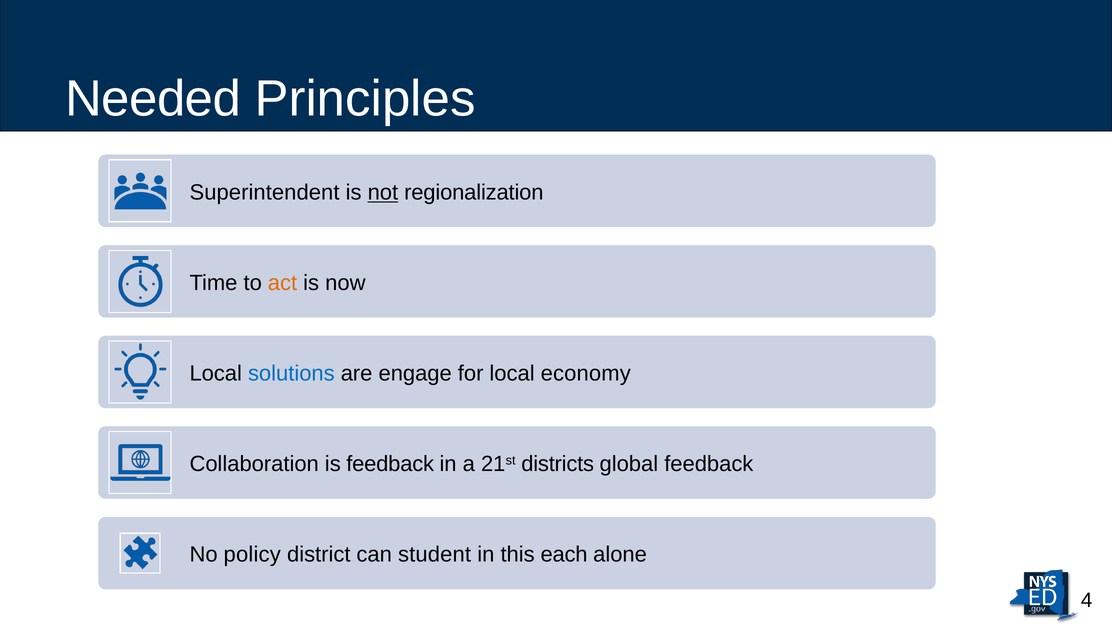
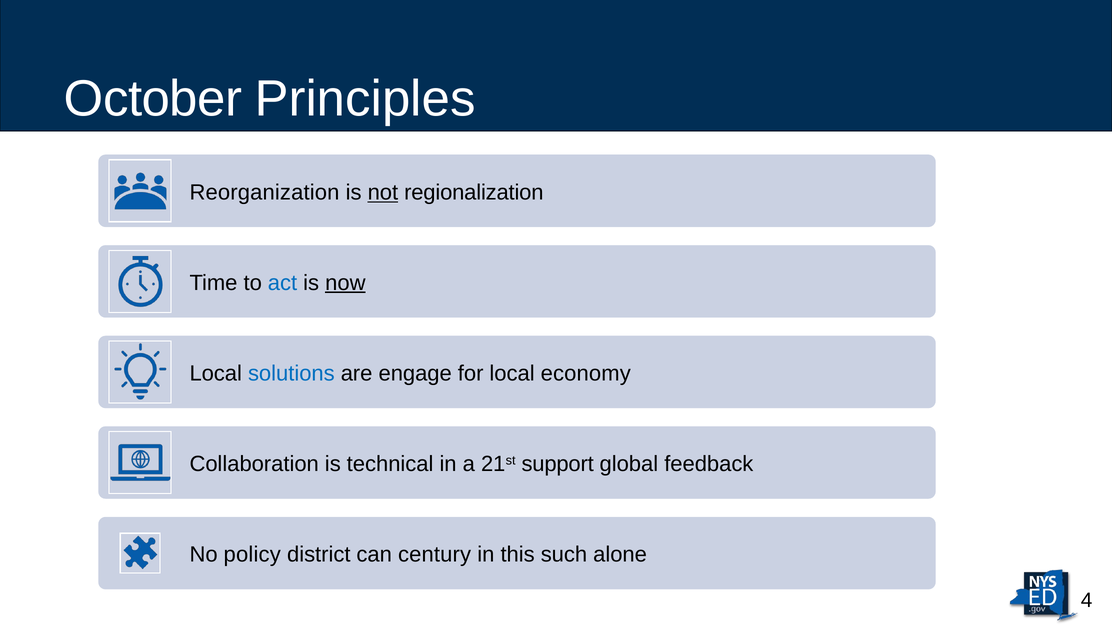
Needed: Needed -> October
Superintendent: Superintendent -> Reorganization
act colour: orange -> blue
now underline: none -> present
is feedback: feedback -> technical
districts: districts -> support
student: student -> century
each: each -> such
